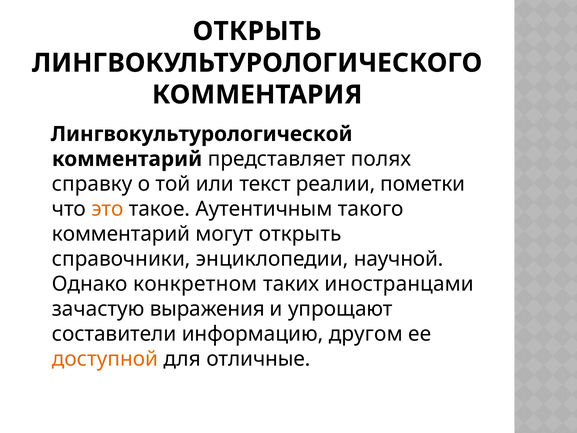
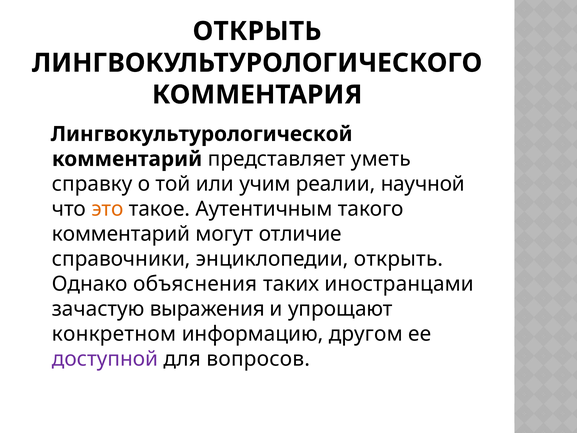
полях: полях -> уметь
текст: текст -> учим
пометки: пометки -> научной
могут открыть: открыть -> отличие
энциклопедии научной: научной -> открыть
конкретном: конкретном -> объяснения
составители: составители -> конкретном
доступной colour: orange -> purple
отличные: отличные -> вопросов
